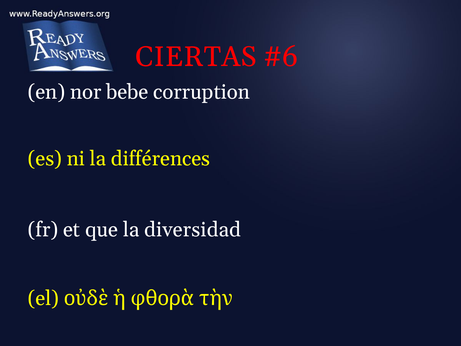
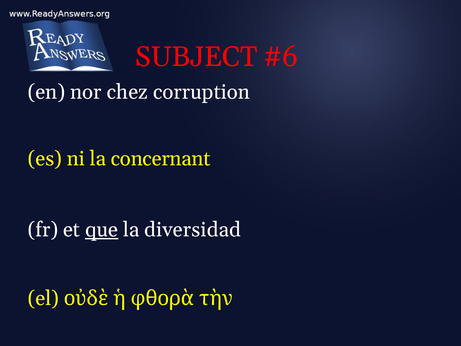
CIERTAS: CIERTAS -> SUBJECT
bebe: bebe -> chez
différences: différences -> concernant
que underline: none -> present
